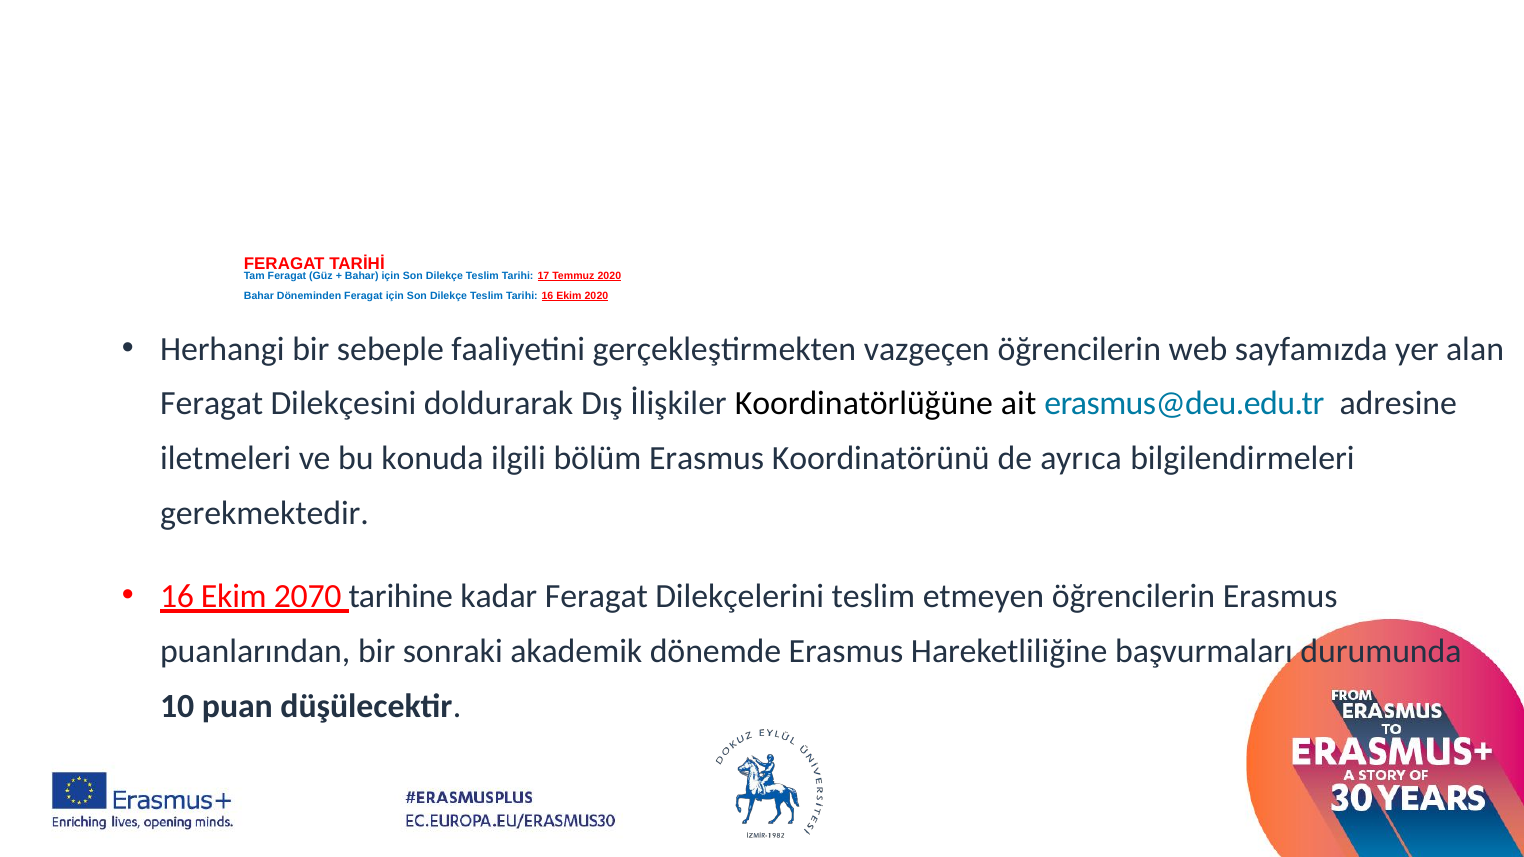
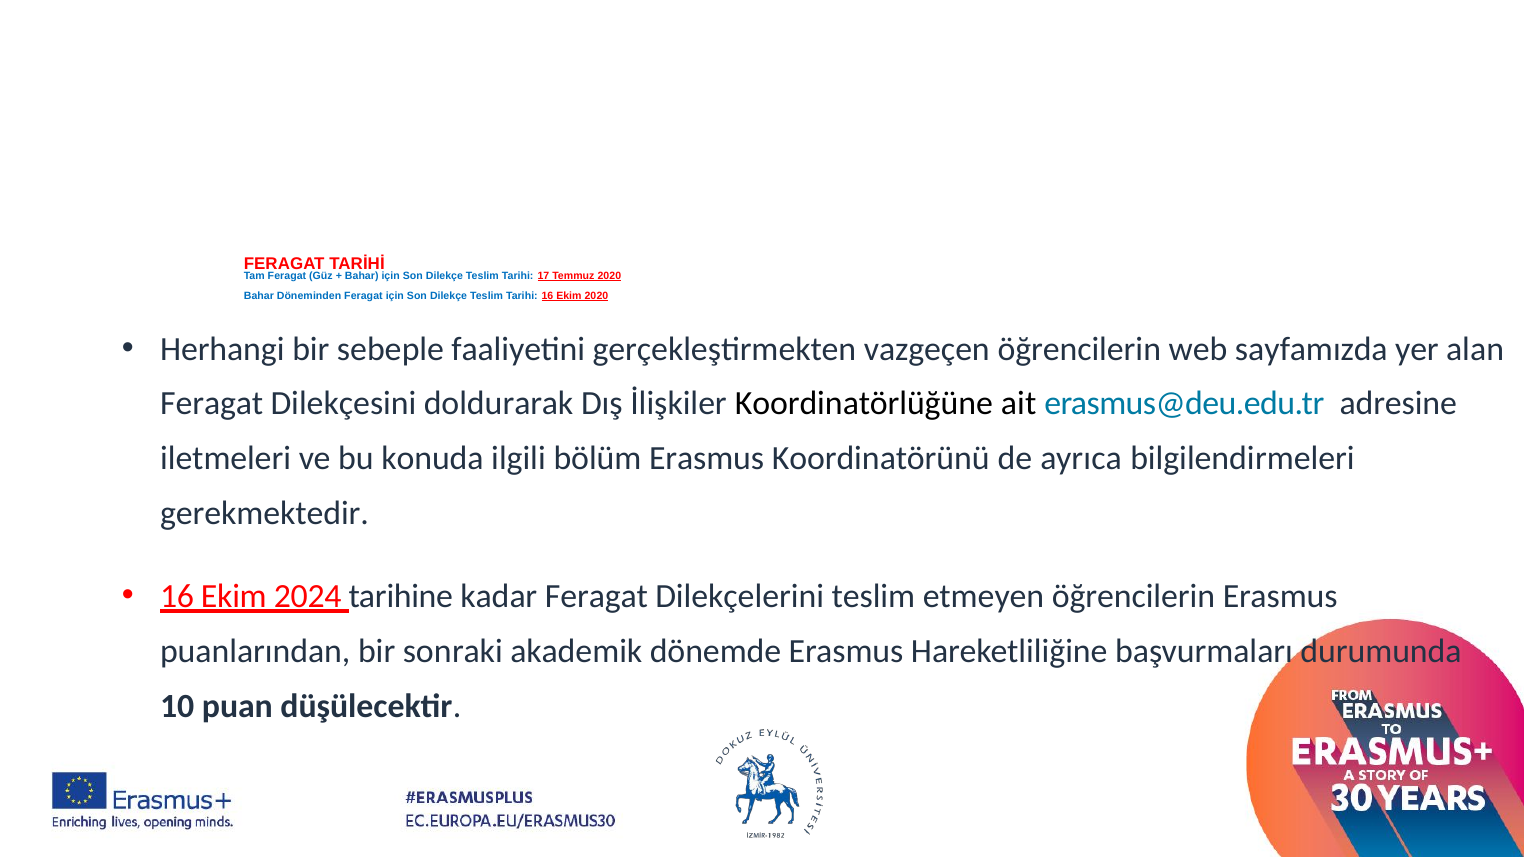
2070: 2070 -> 2024
